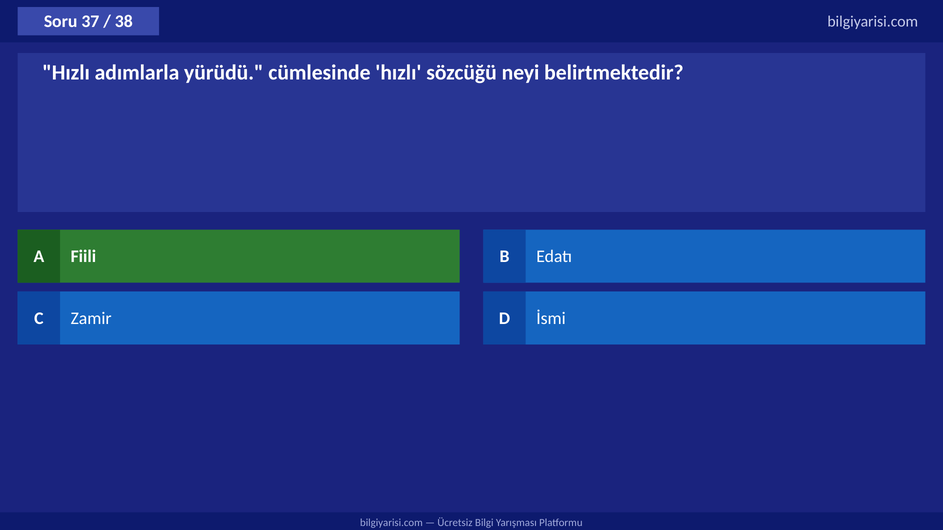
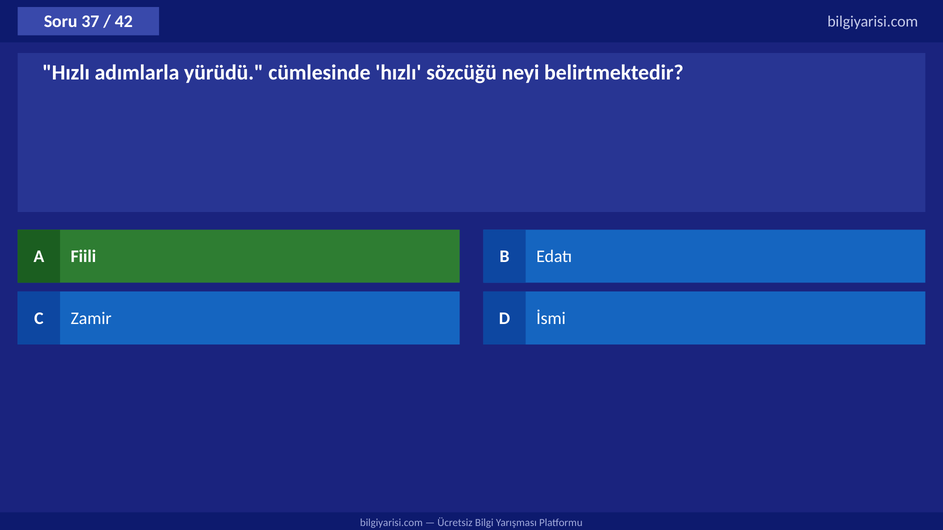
38: 38 -> 42
